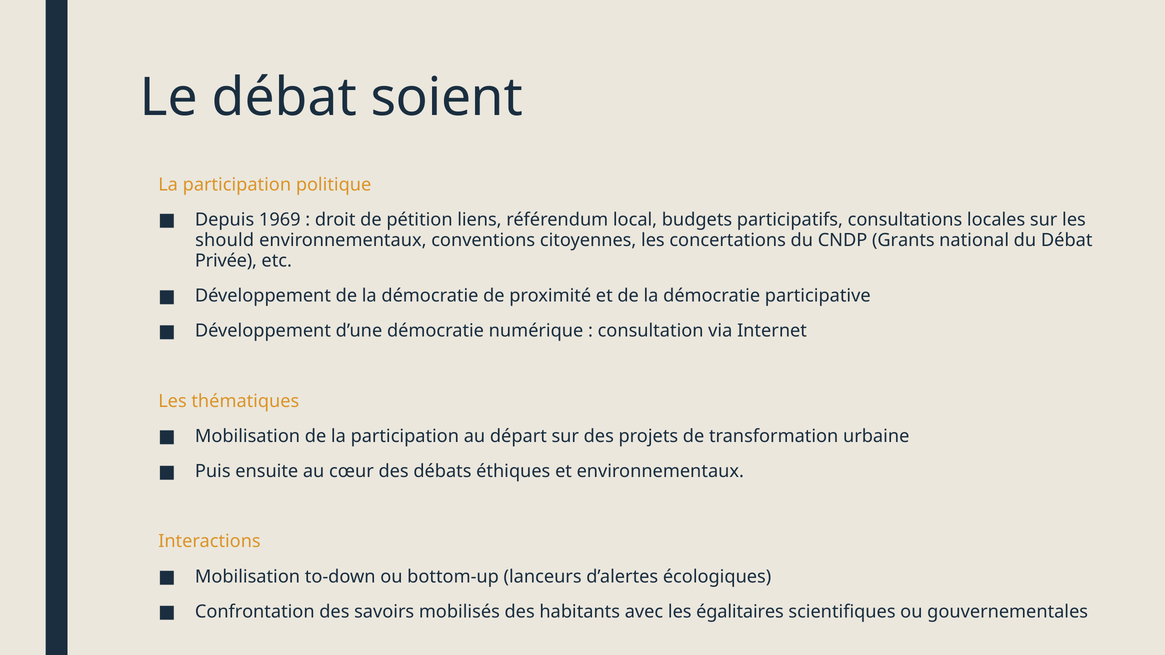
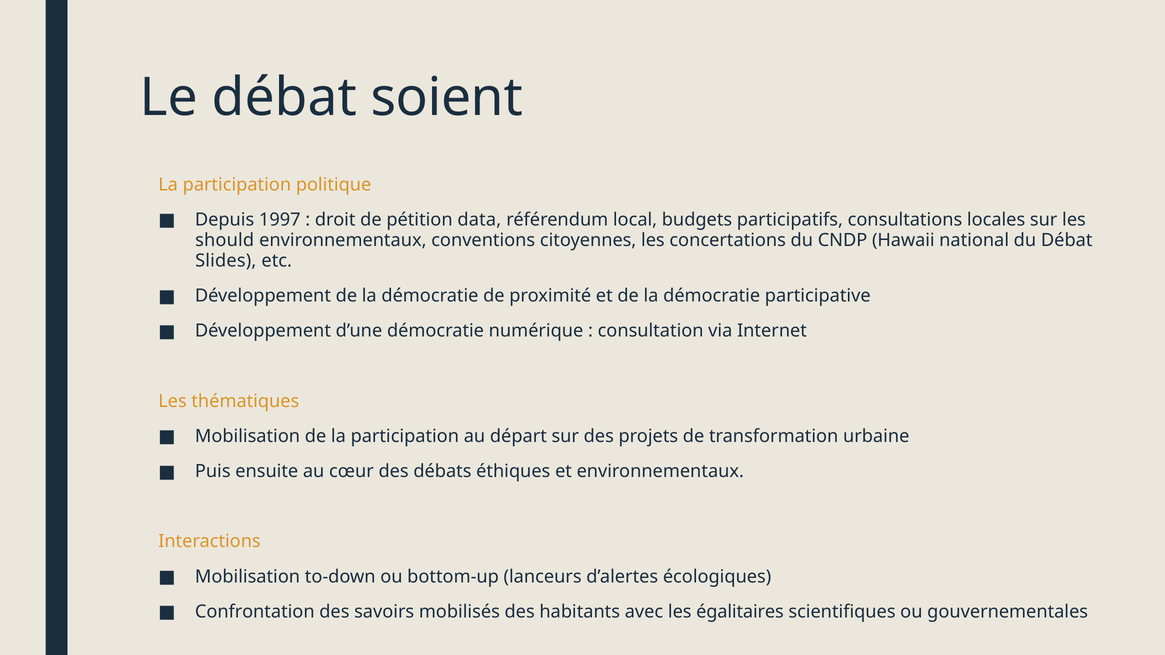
1969: 1969 -> 1997
liens: liens -> data
Grants: Grants -> Hawaii
Privée: Privée -> Slides
